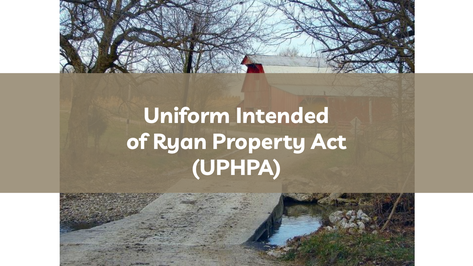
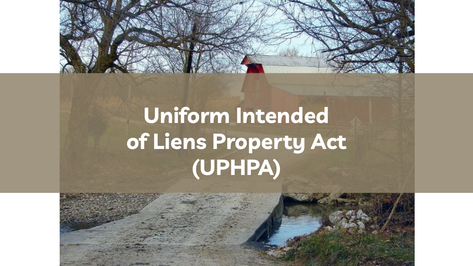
Ryan: Ryan -> Liens
